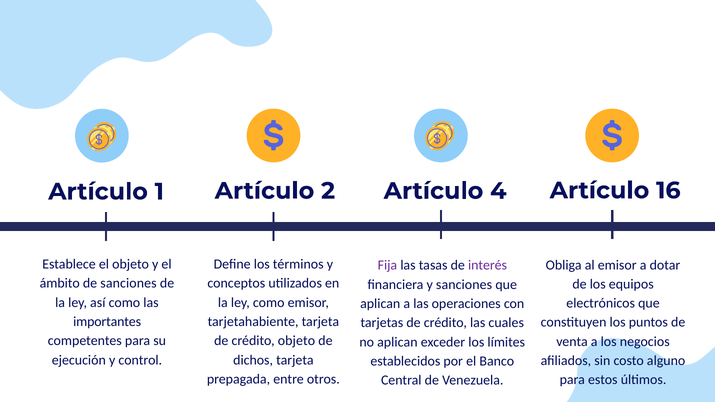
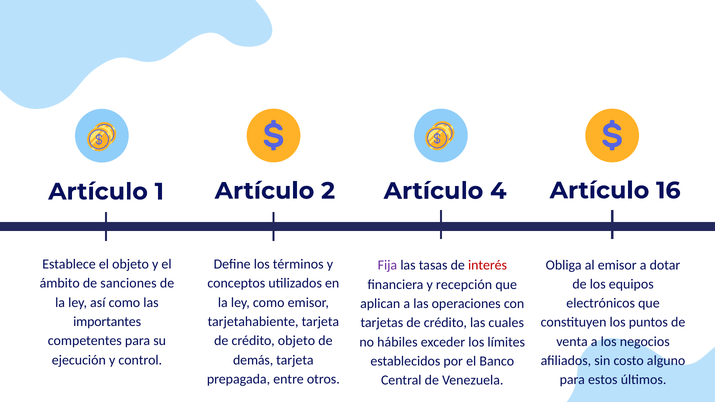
interés colour: purple -> red
y sanciones: sanciones -> recepción
no aplican: aplican -> hábiles
dichos: dichos -> demás
